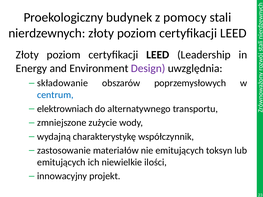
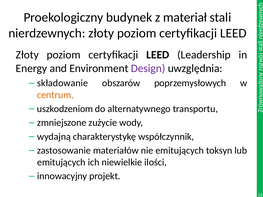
pomocy: pomocy -> materiał
centrum colour: blue -> orange
elektrowniach: elektrowniach -> uszkodzeniom
